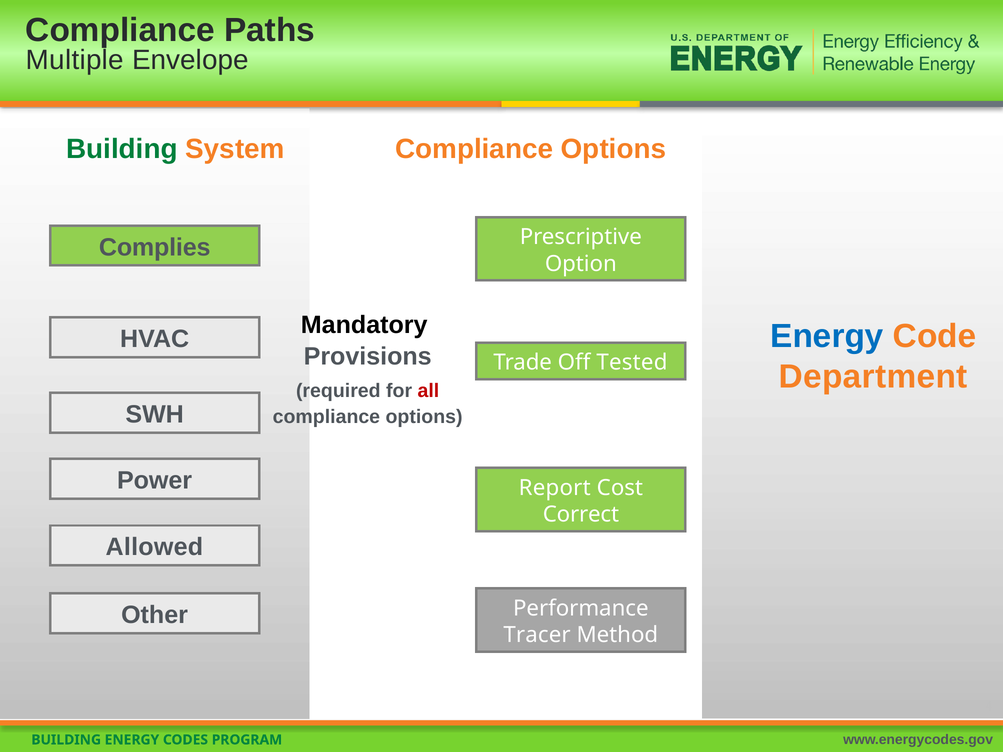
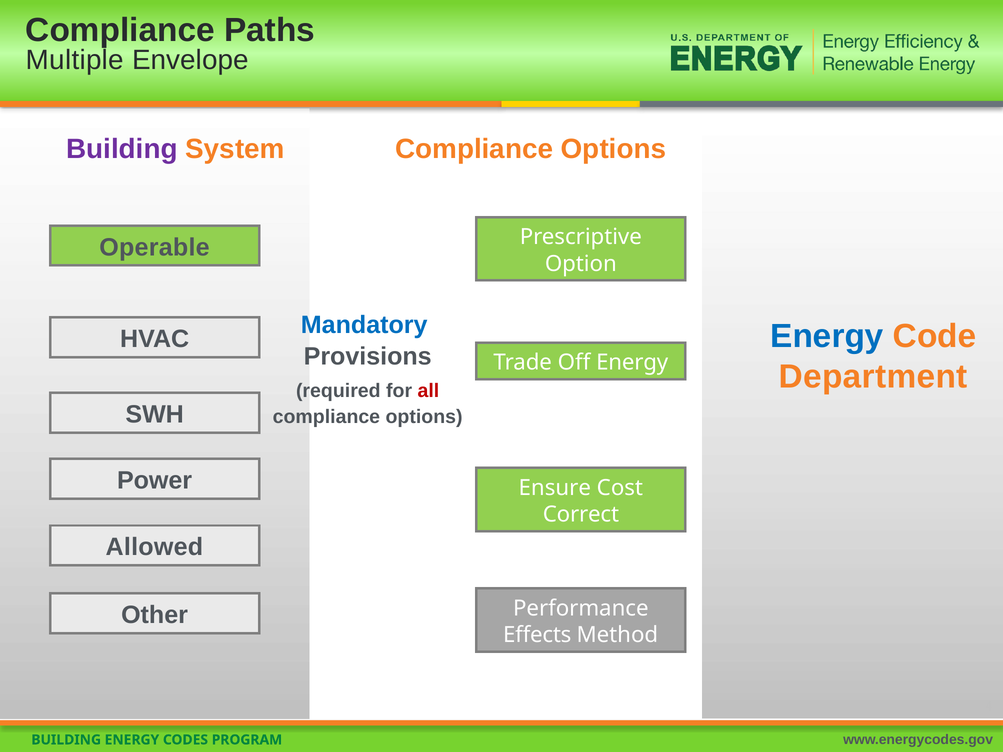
Building at (122, 149) colour: green -> purple
Complies: Complies -> Operable
Mandatory colour: black -> blue
Off Tested: Tested -> Energy
Report: Report -> Ensure
Tracer: Tracer -> Effects
